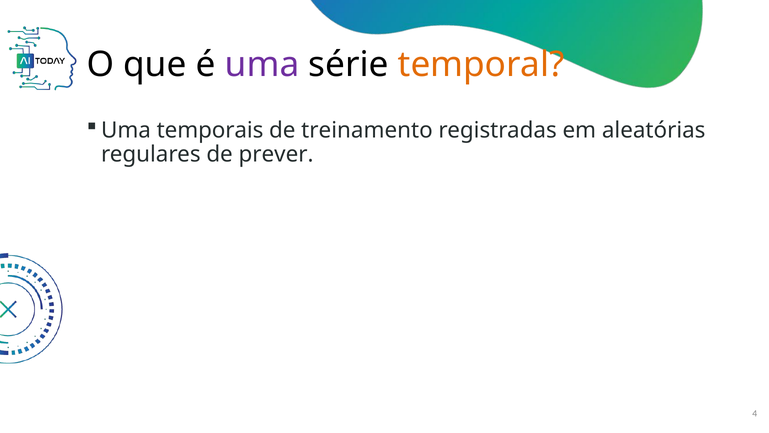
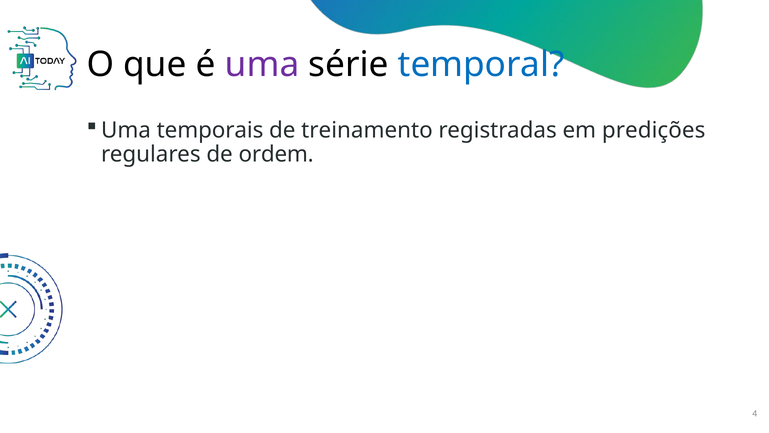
temporal colour: orange -> blue
aleatórias: aleatórias -> predições
prever: prever -> ordem
